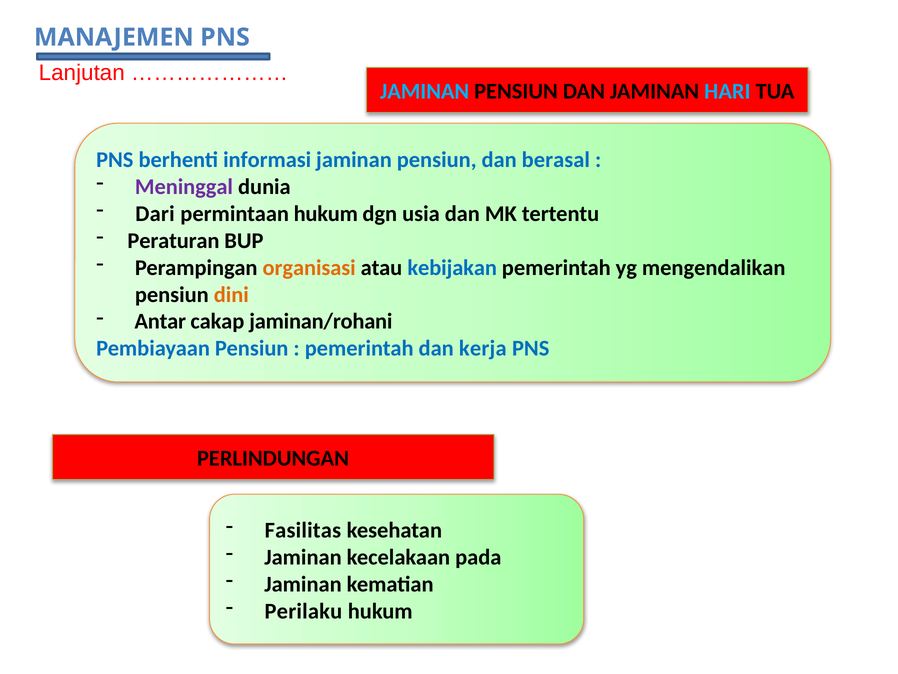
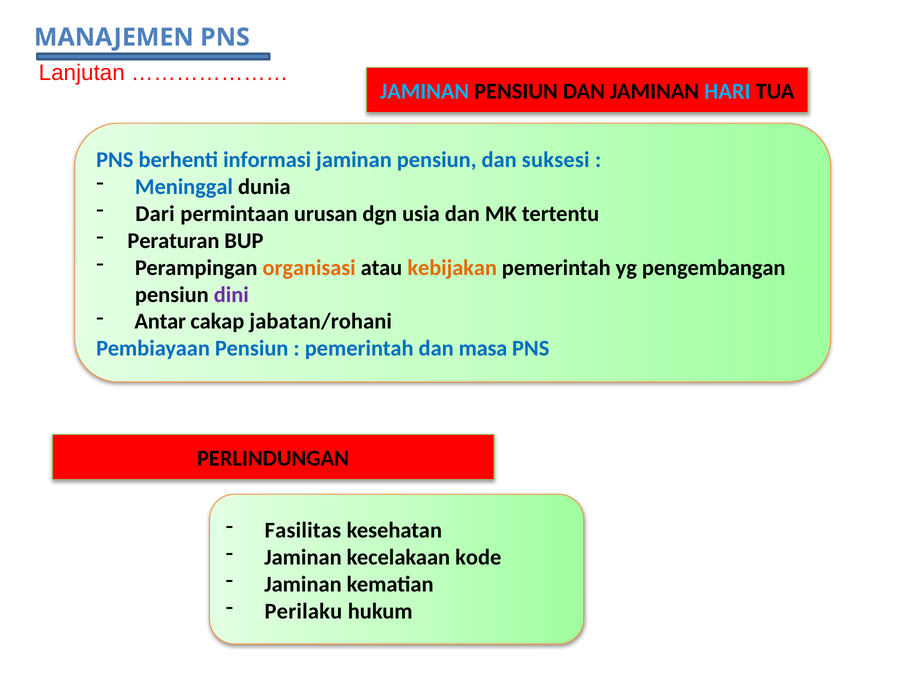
berasal: berasal -> suksesi
Meninggal colour: purple -> blue
permintaan hukum: hukum -> urusan
kebijakan colour: blue -> orange
mengendalikan: mengendalikan -> pengembangan
dini colour: orange -> purple
jaminan/rohani: jaminan/rohani -> jabatan/rohani
kerja: kerja -> masa
pada: pada -> kode
